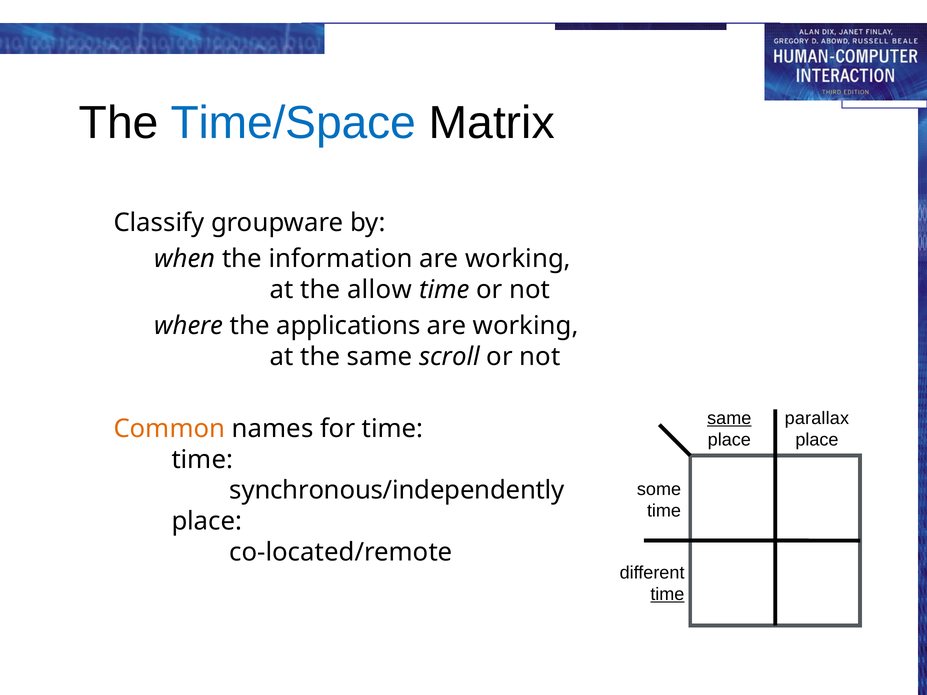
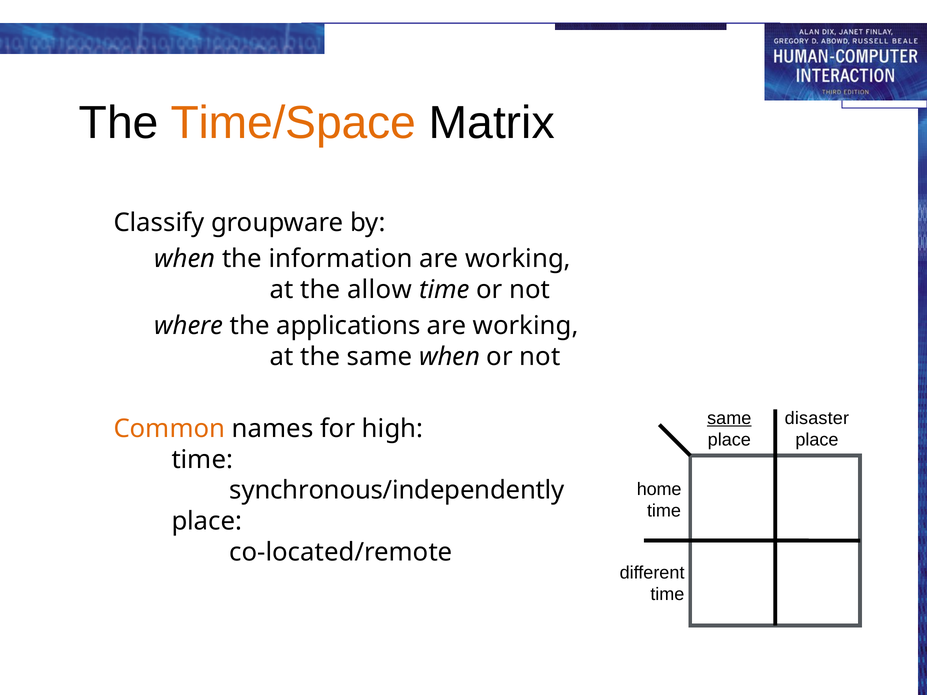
Time/Space colour: blue -> orange
same scroll: scroll -> when
parallax: parallax -> disaster
for time: time -> high
some: some -> home
time at (667, 594) underline: present -> none
